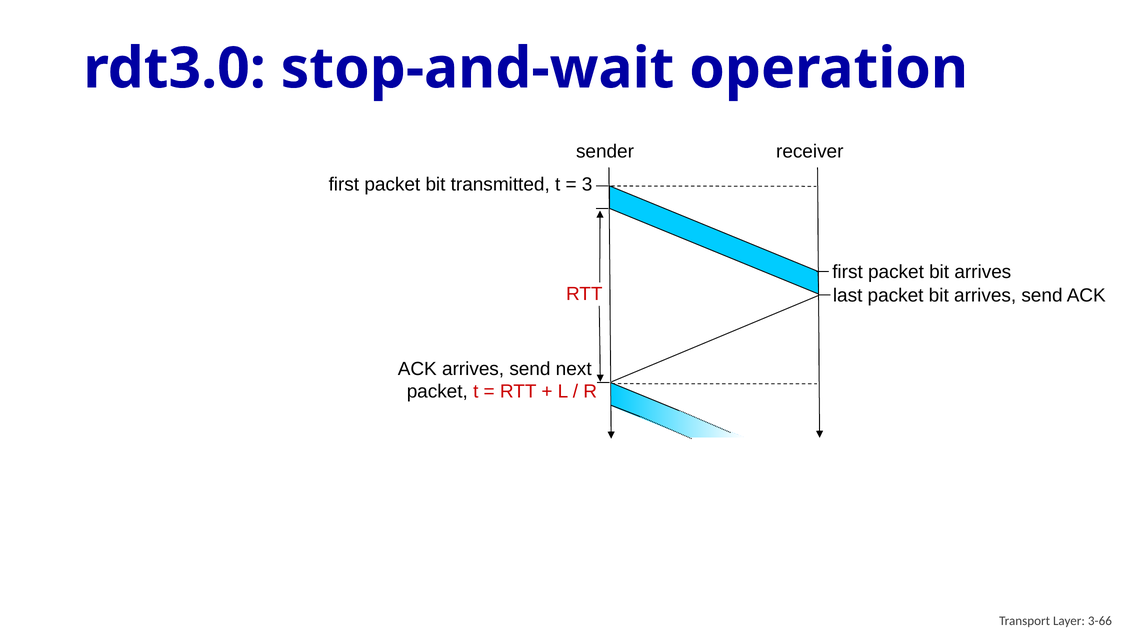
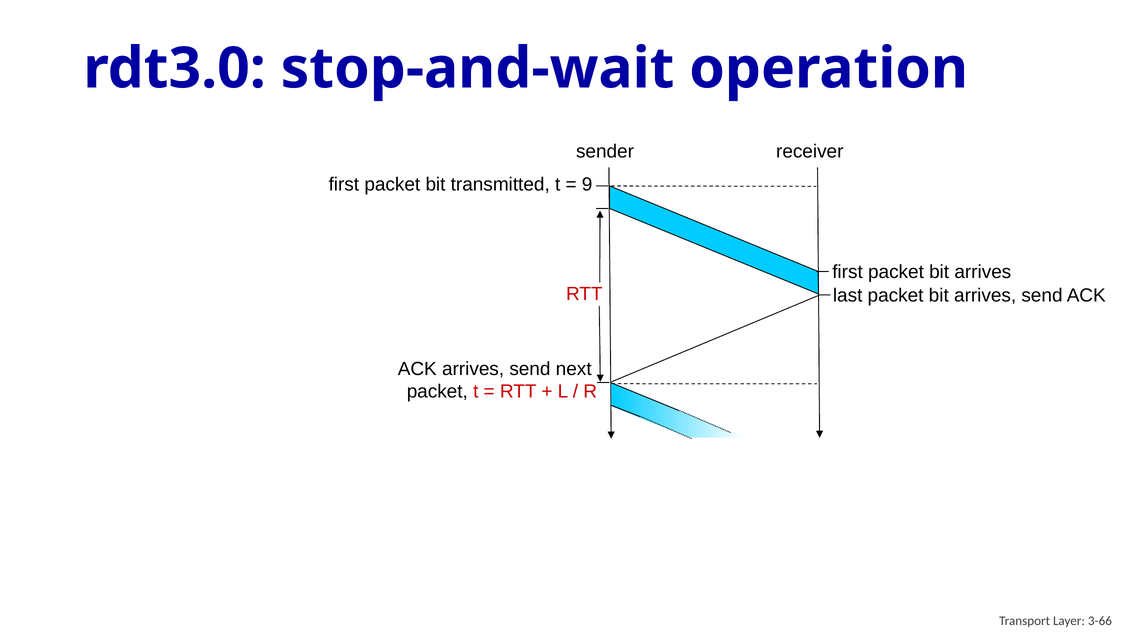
3: 3 -> 9
